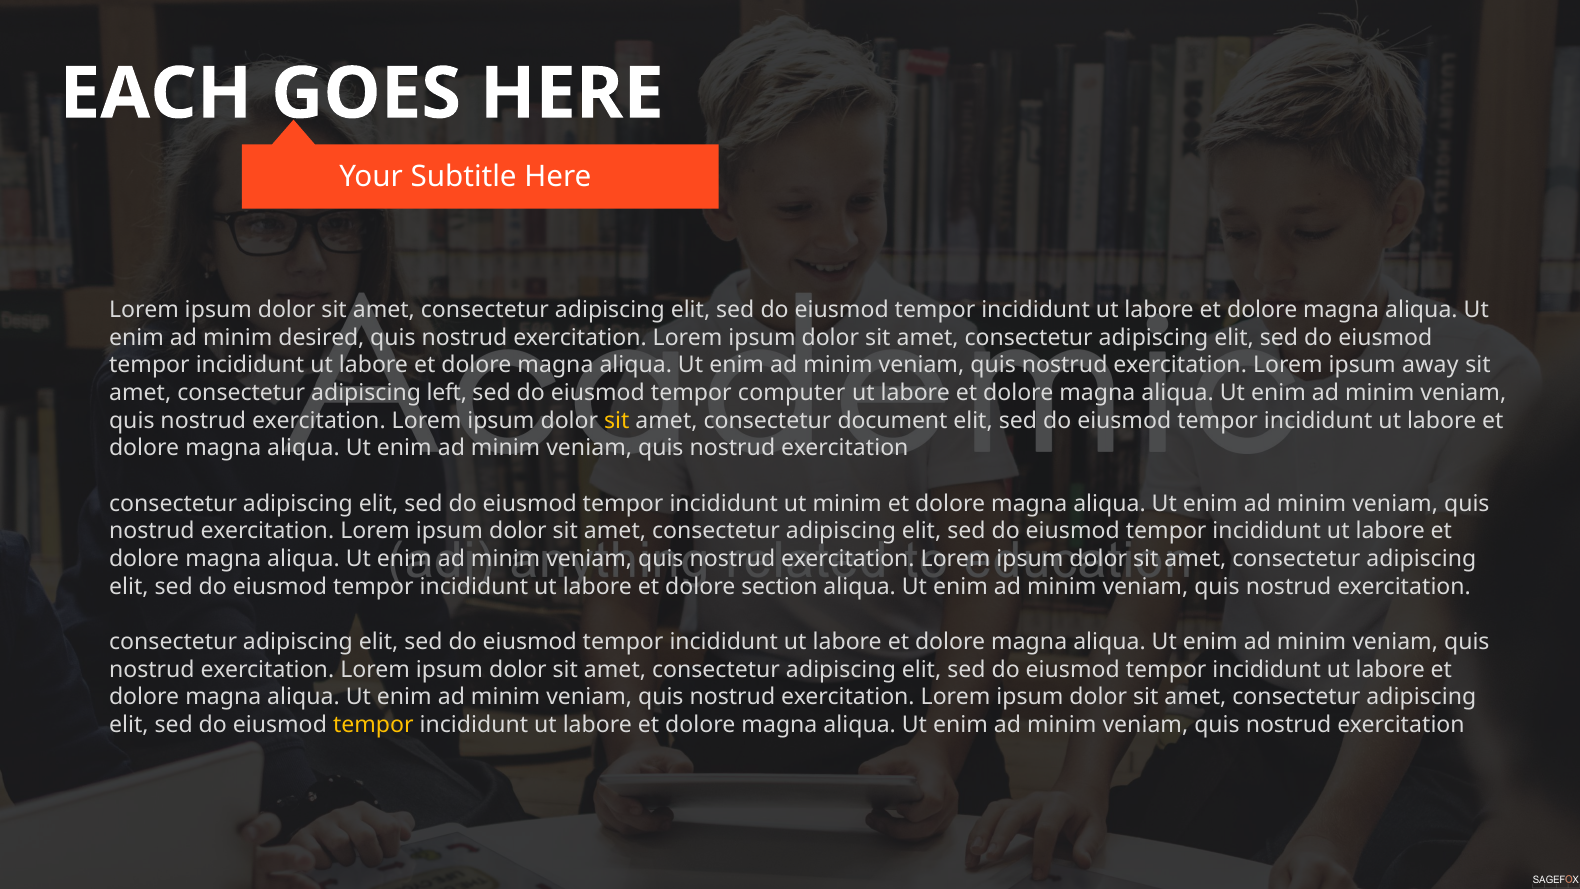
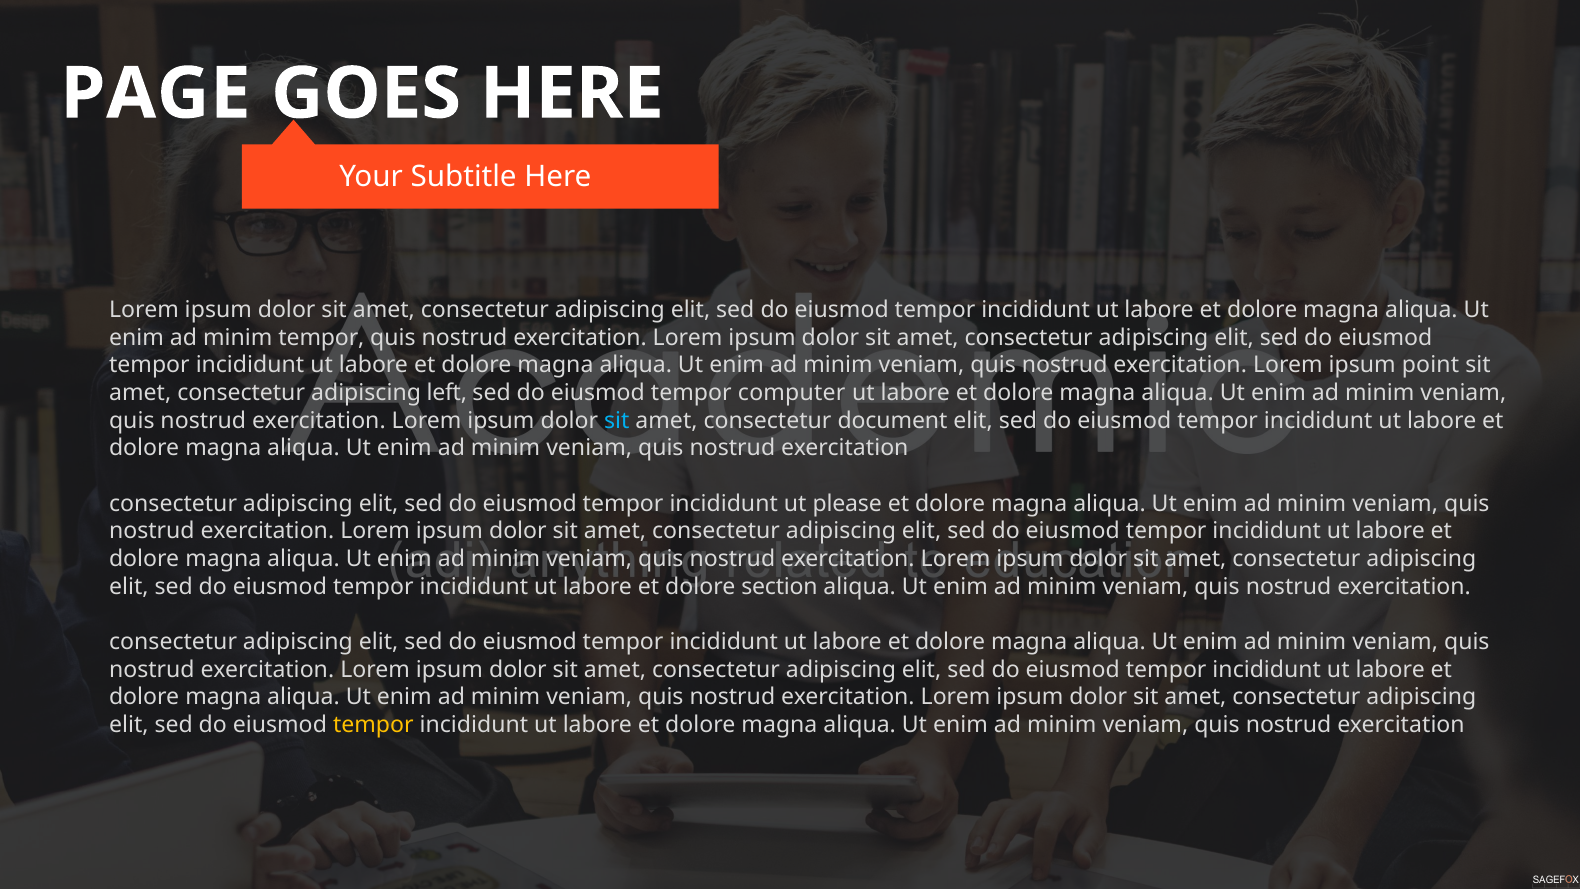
EACH: EACH -> PAGE
minim desired: desired -> tempor
away: away -> point
sit at (617, 421) colour: yellow -> light blue
ut minim: minim -> please
